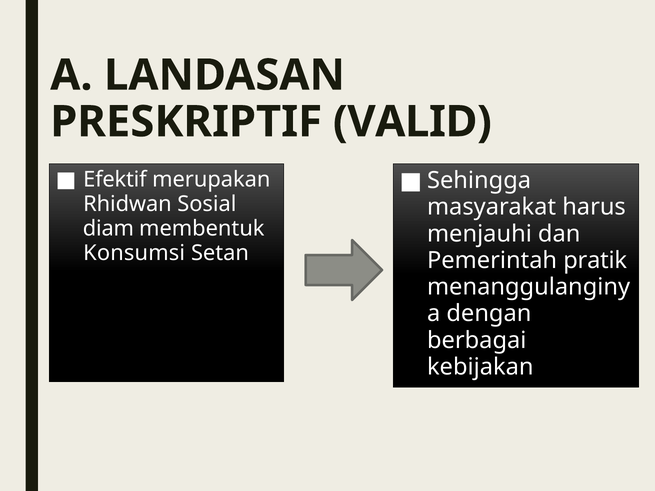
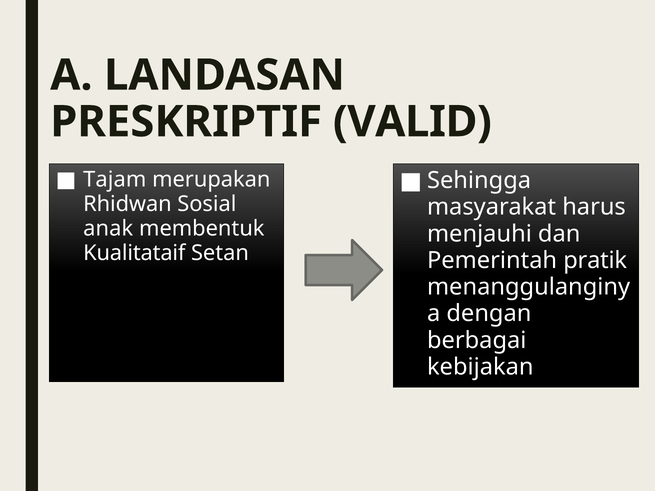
Efektif: Efektif -> Tajam
diam: diam -> anak
Konsumsi: Konsumsi -> Kualitataif
